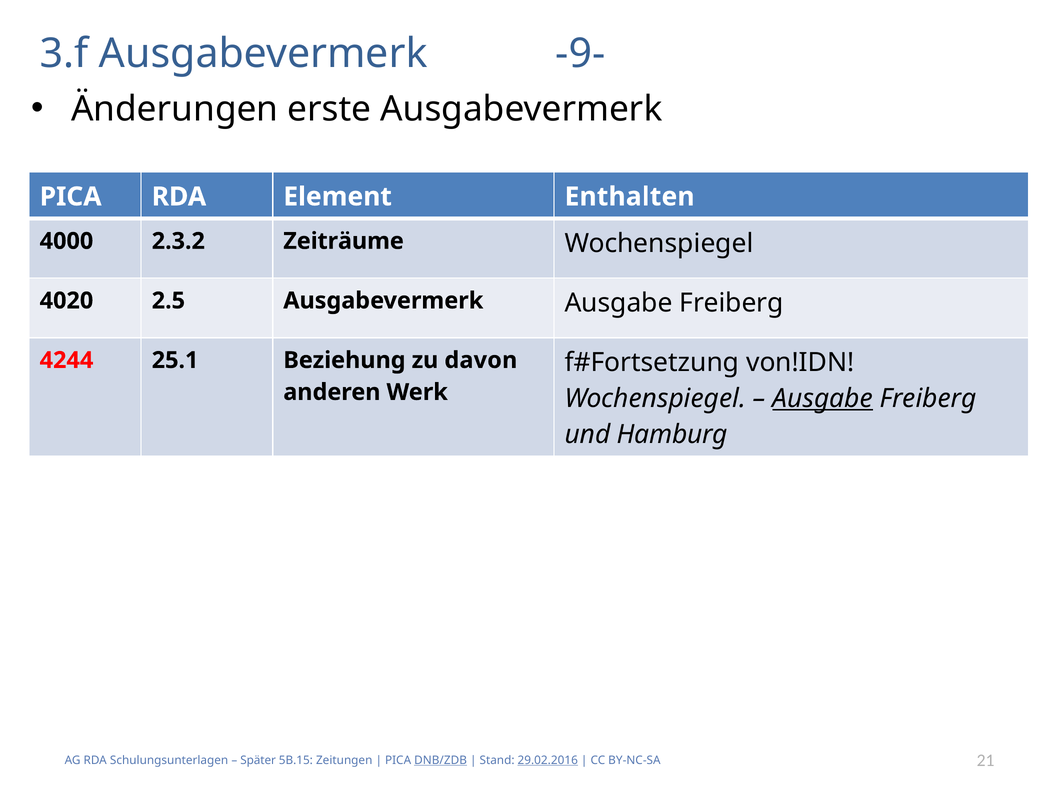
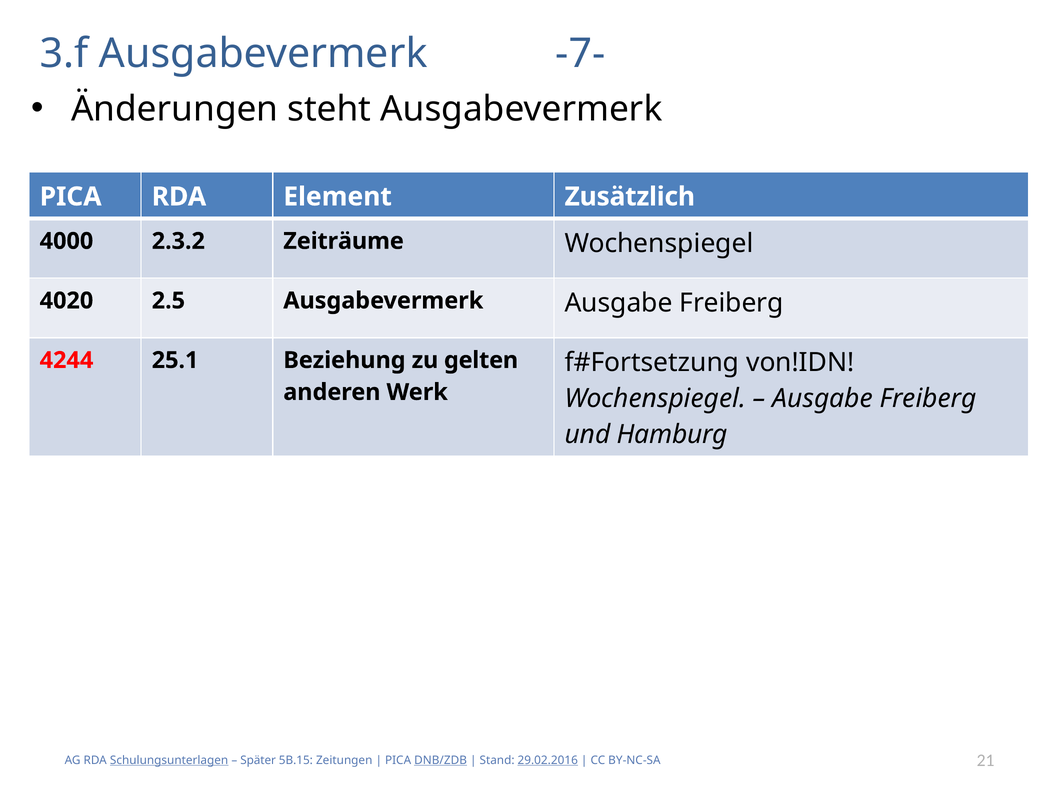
-9-: -9- -> -7-
erste: erste -> steht
Enthalten: Enthalten -> Zusätzlich
davon: davon -> gelten
Ausgabe at (823, 398) underline: present -> none
Schulungsunterlagen underline: none -> present
